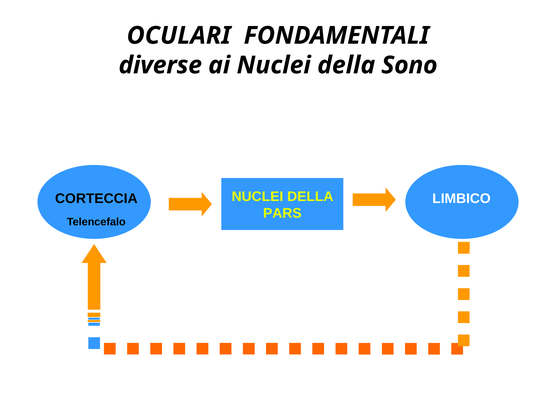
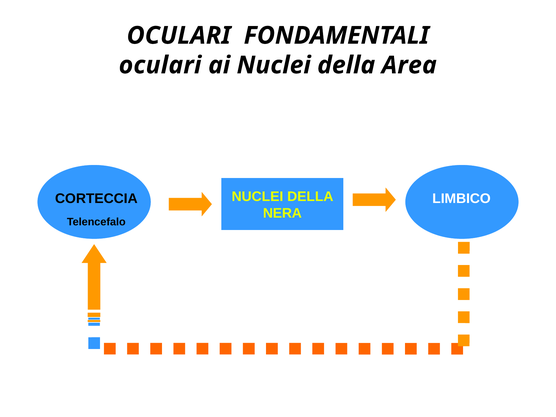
diverse at (160, 65): diverse -> oculari
Sono: Sono -> Area
PARS: PARS -> NERA
